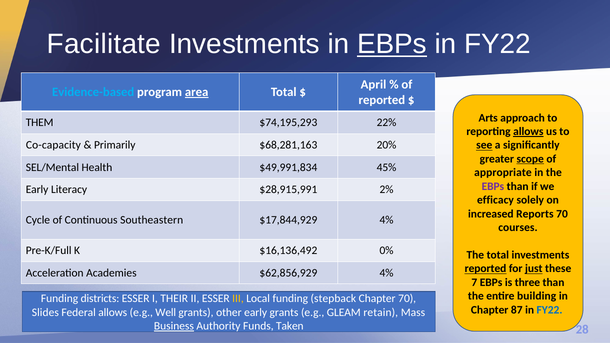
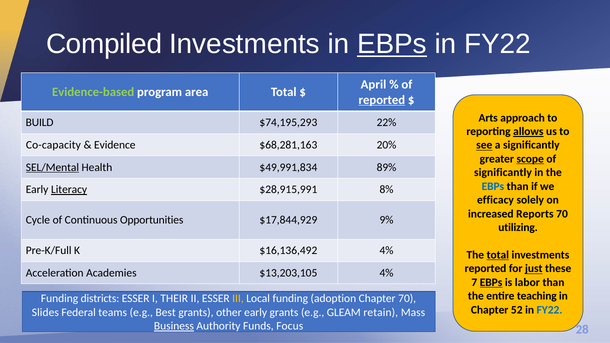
Facilitate: Facilitate -> Compiled
Evidence-based colour: light blue -> light green
area underline: present -> none
reported at (382, 100) underline: none -> present
THEM: THEM -> BUILD
Primarily: Primarily -> Evidence
SEL/Mental underline: none -> present
45%: 45% -> 89%
appropriate at (503, 173): appropriate -> significantly
EBPs at (493, 186) colour: purple -> blue
Literacy underline: none -> present
2%: 2% -> 8%
Southeastern: Southeastern -> Opportunities
$17,844,929 4%: 4% -> 9%
courses: courses -> utilizing
$16,136,492 0%: 0% -> 4%
total at (498, 255) underline: none -> present
reported at (485, 269) underline: present -> none
$62,856,929: $62,856,929 -> $13,203,105
EBPs at (491, 283) underline: none -> present
three: three -> labor
building: building -> teaching
stepback: stepback -> adoption
87: 87 -> 52
Federal allows: allows -> teams
Well: Well -> Best
Taken: Taken -> Focus
